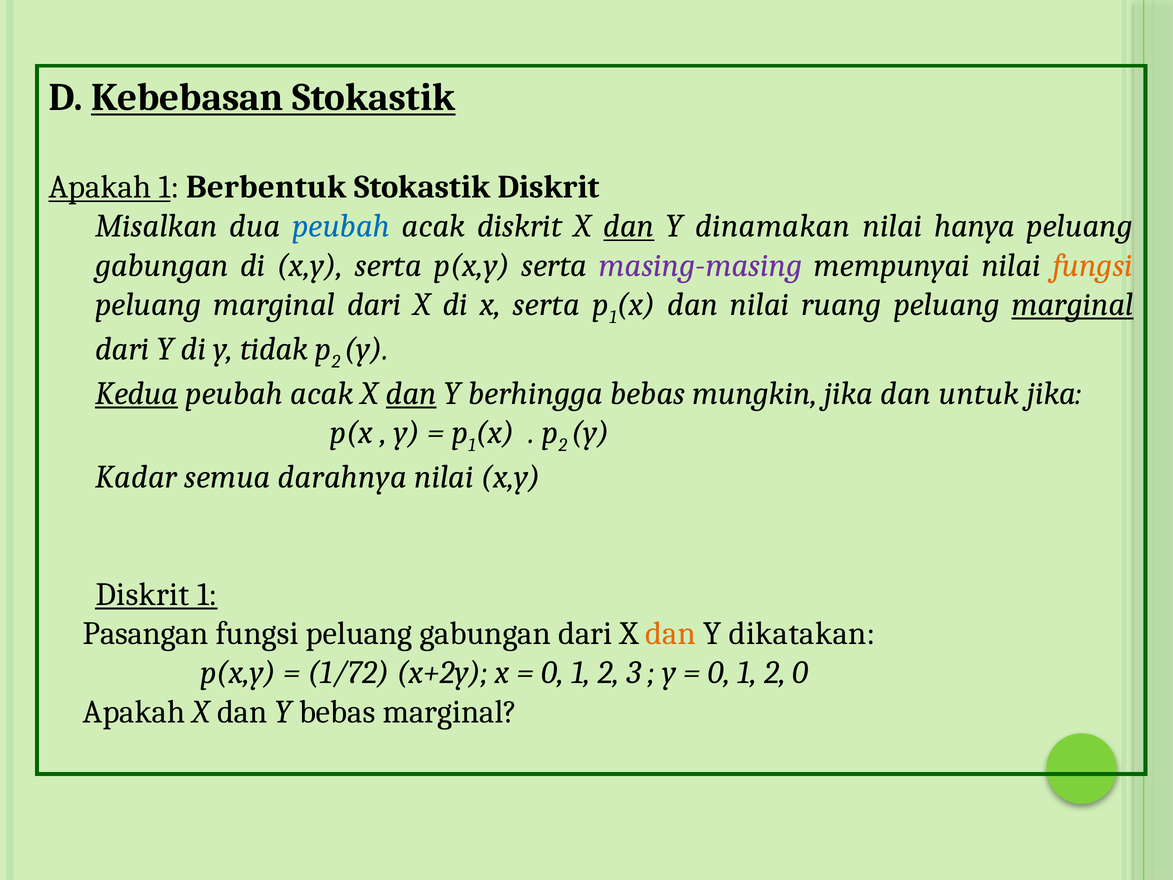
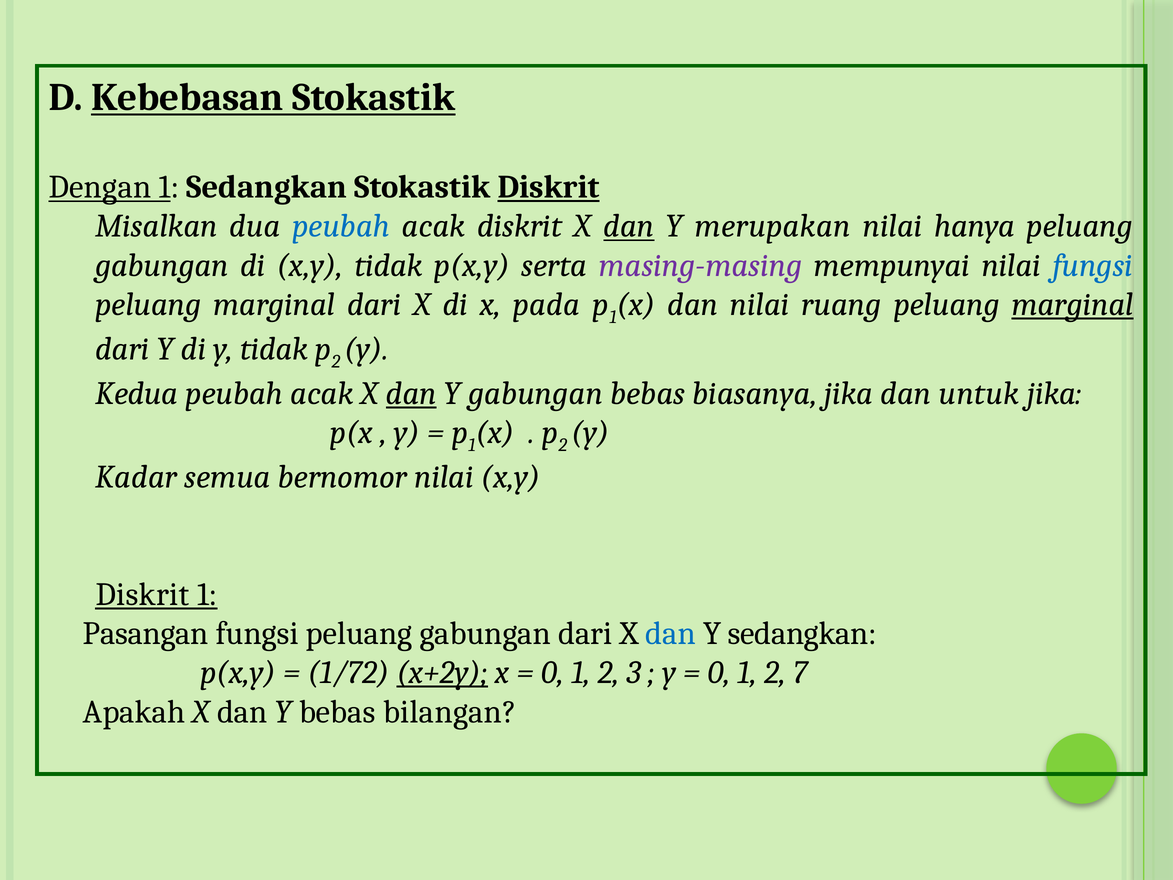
Apakah at (100, 187): Apakah -> Dengan
1 Berbentuk: Berbentuk -> Sedangkan
Diskrit at (549, 187) underline: none -> present
dinamakan: dinamakan -> merupakan
x,y serta: serta -> tidak
fungsi at (1093, 265) colour: orange -> blue
x serta: serta -> pada
Kedua underline: present -> none
Y berhingga: berhingga -> gabungan
mungkin: mungkin -> biasanya
darahnya: darahnya -> bernomor
dan at (671, 633) colour: orange -> blue
Y dikatakan: dikatakan -> sedangkan
x+2y underline: none -> present
2 0: 0 -> 7
bebas marginal: marginal -> bilangan
